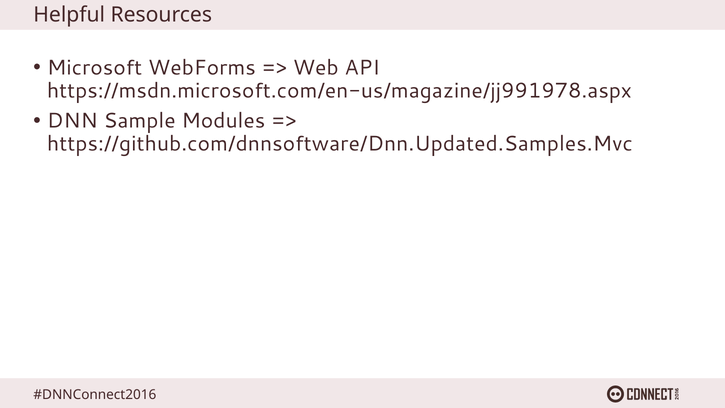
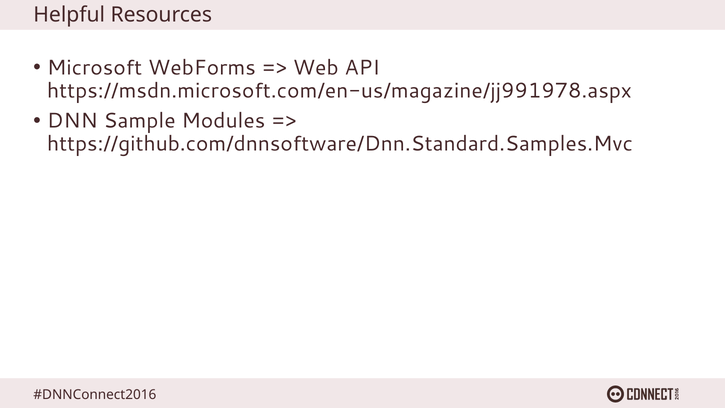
https://github.com/dnnsoftware/Dnn.Updated.Samples.Mvc: https://github.com/dnnsoftware/Dnn.Updated.Samples.Mvc -> https://github.com/dnnsoftware/Dnn.Standard.Samples.Mvc
